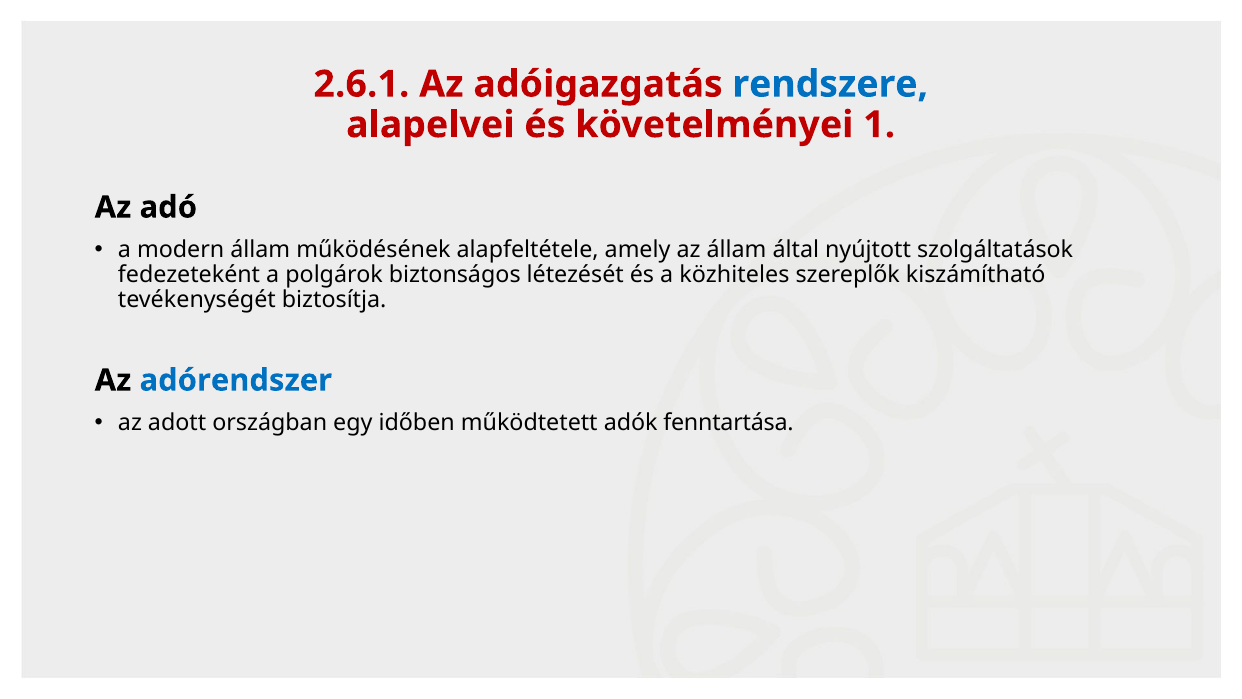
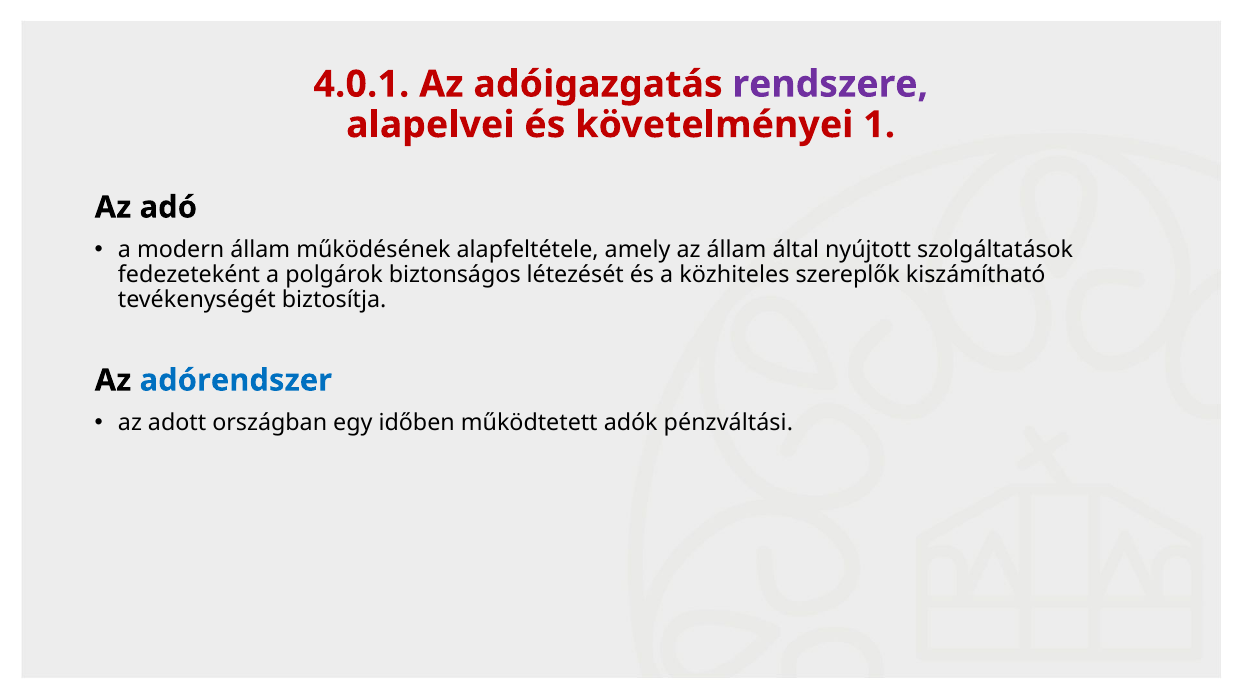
2.6.1: 2.6.1 -> 4.0.1
rendszere colour: blue -> purple
fenntartása: fenntartása -> pénzváltási
